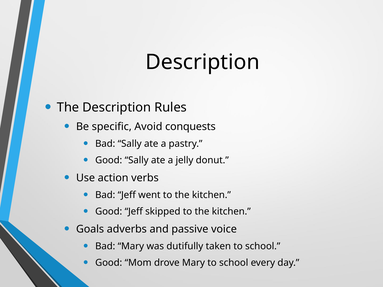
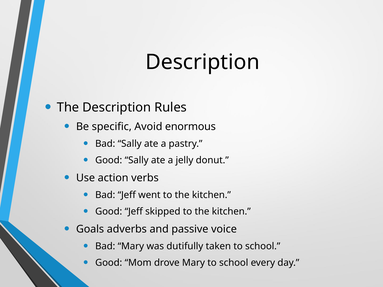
conquests: conquests -> enormous
